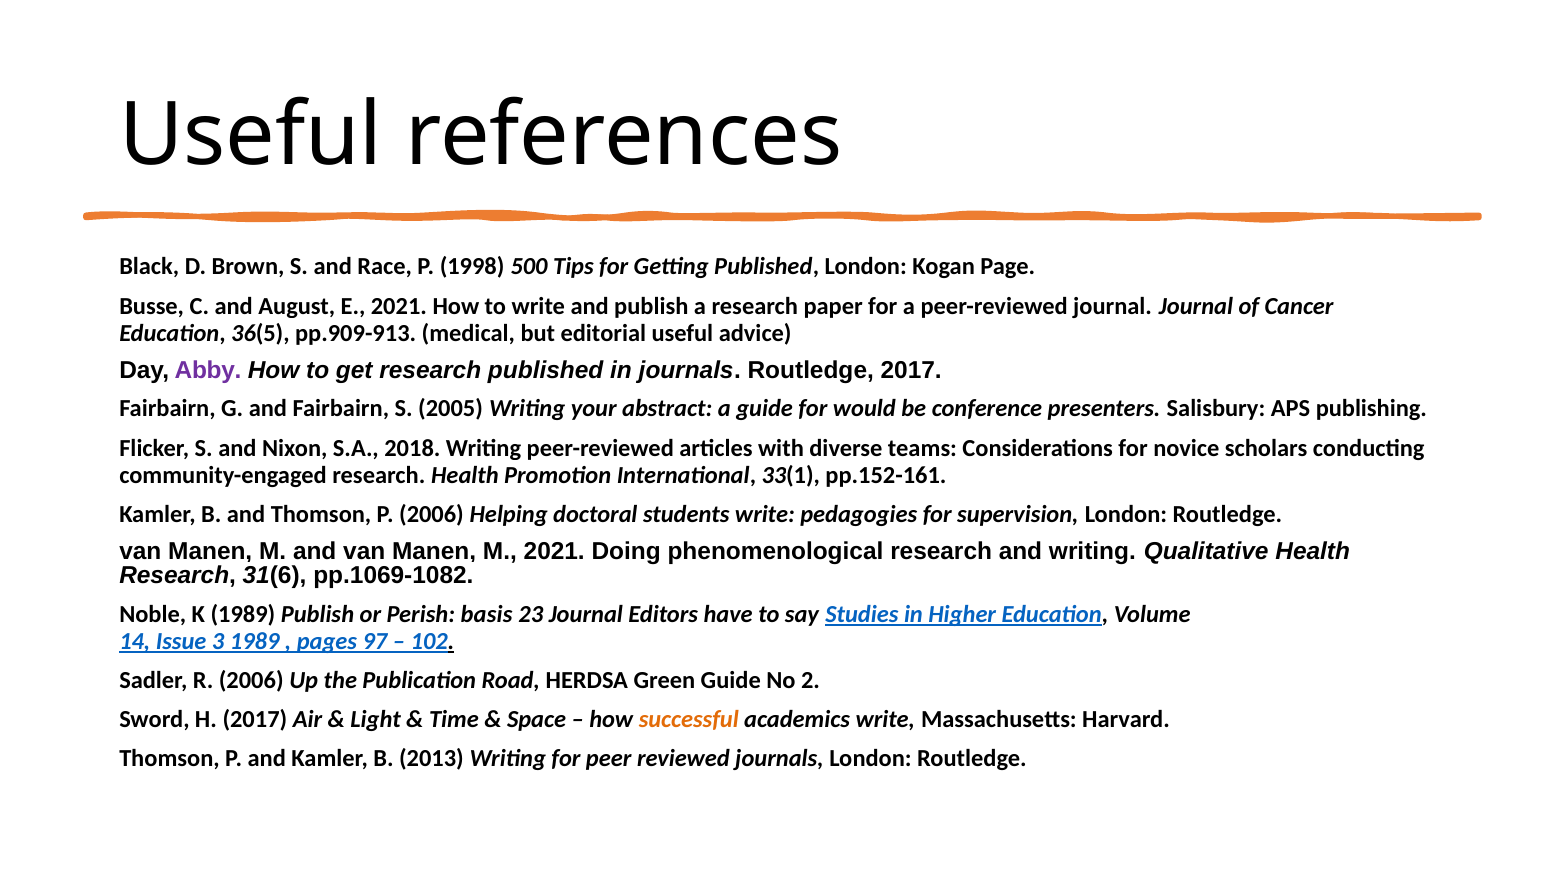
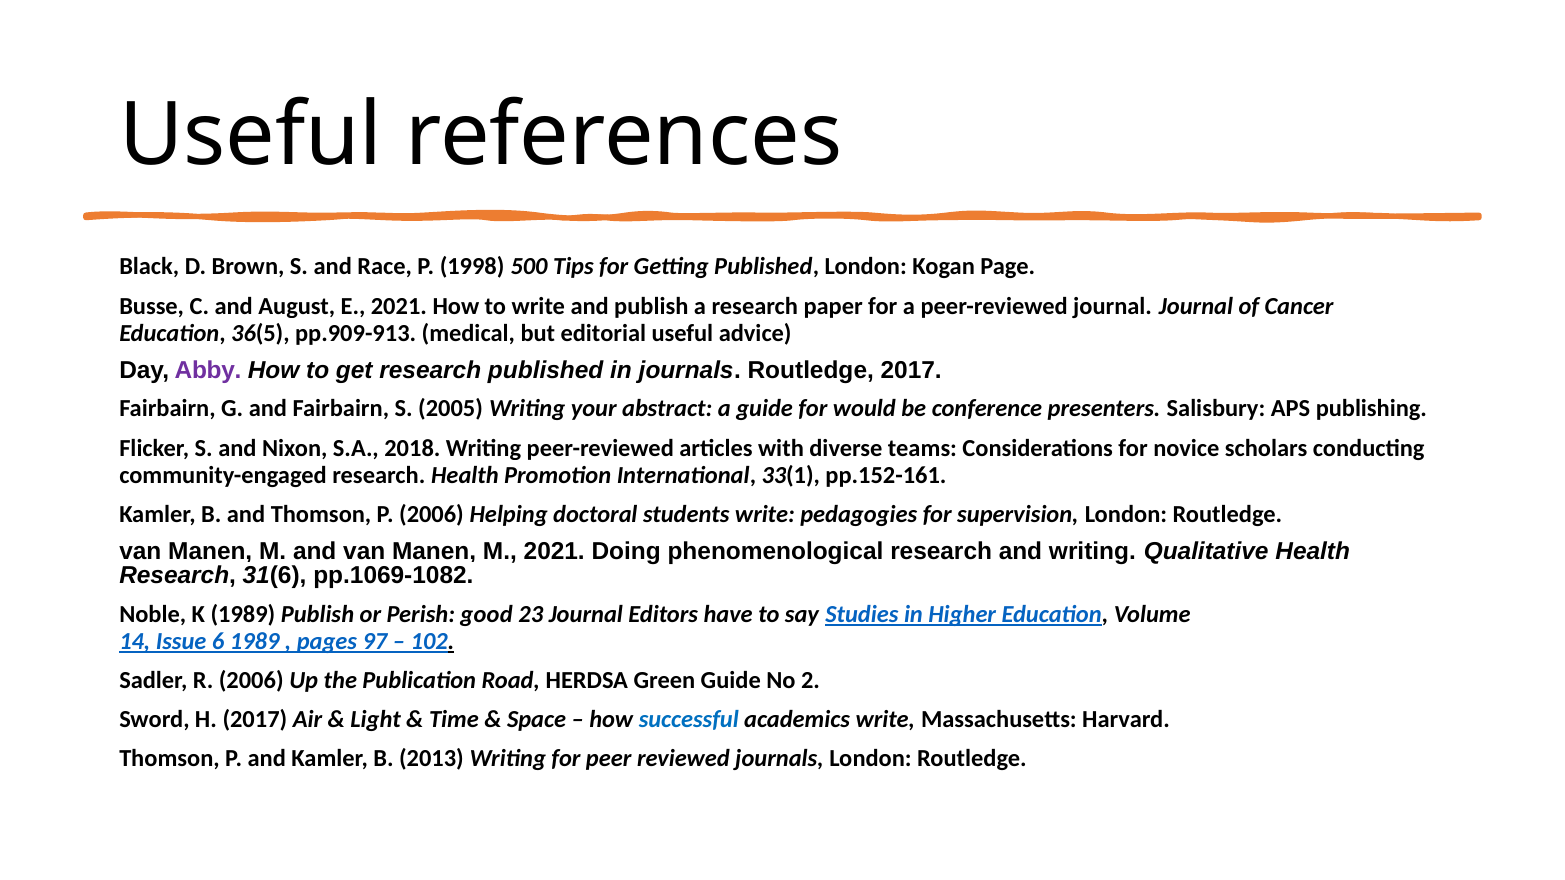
basis: basis -> good
3: 3 -> 6
successful colour: orange -> blue
